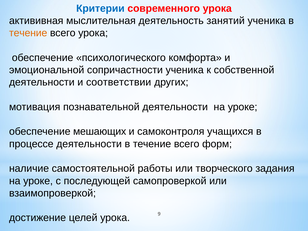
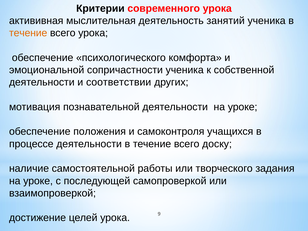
Критерии colour: blue -> black
мешающих: мешающих -> положения
форм: форм -> доску
